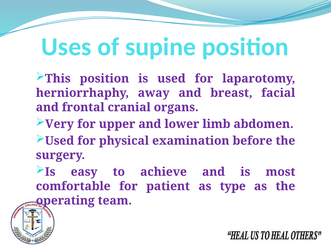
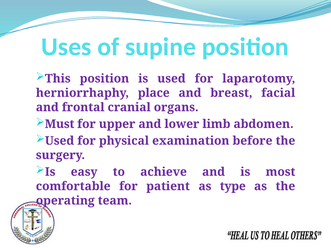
away: away -> place
Very: Very -> Must
